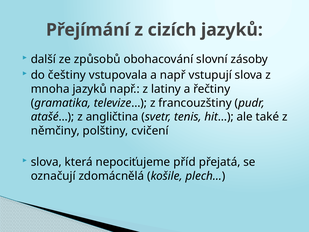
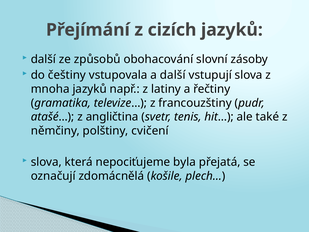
a např: např -> další
příd: příd -> byla
